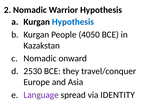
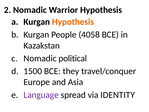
Hypothesis at (73, 22) colour: blue -> orange
4050: 4050 -> 4058
onward: onward -> political
2530: 2530 -> 1500
